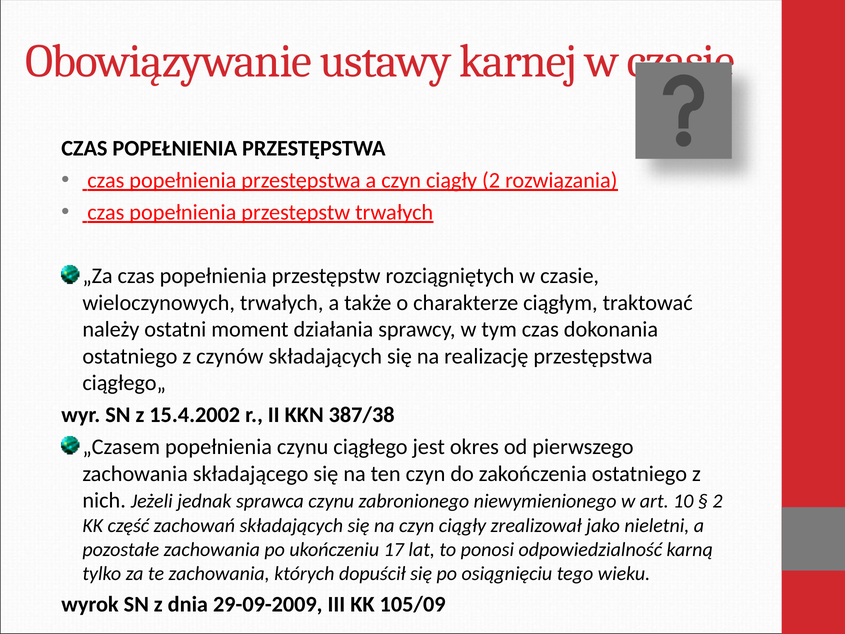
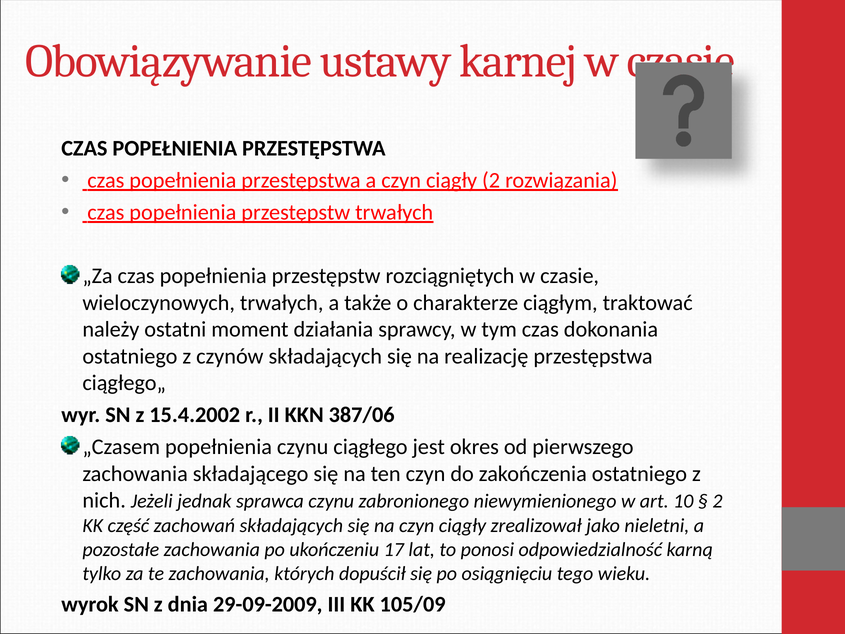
387/38: 387/38 -> 387/06
